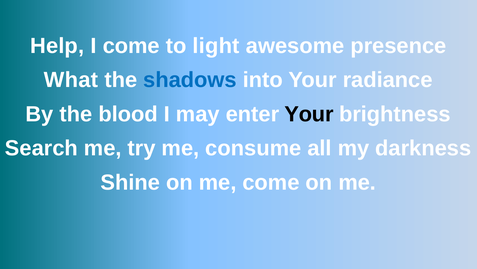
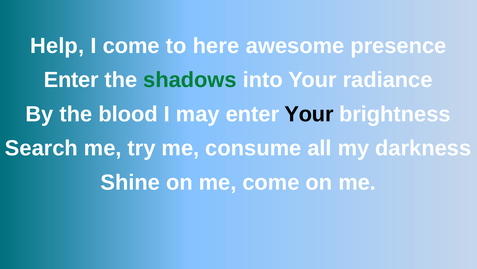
light: light -> here
What at (71, 80): What -> Enter
shadows colour: blue -> green
